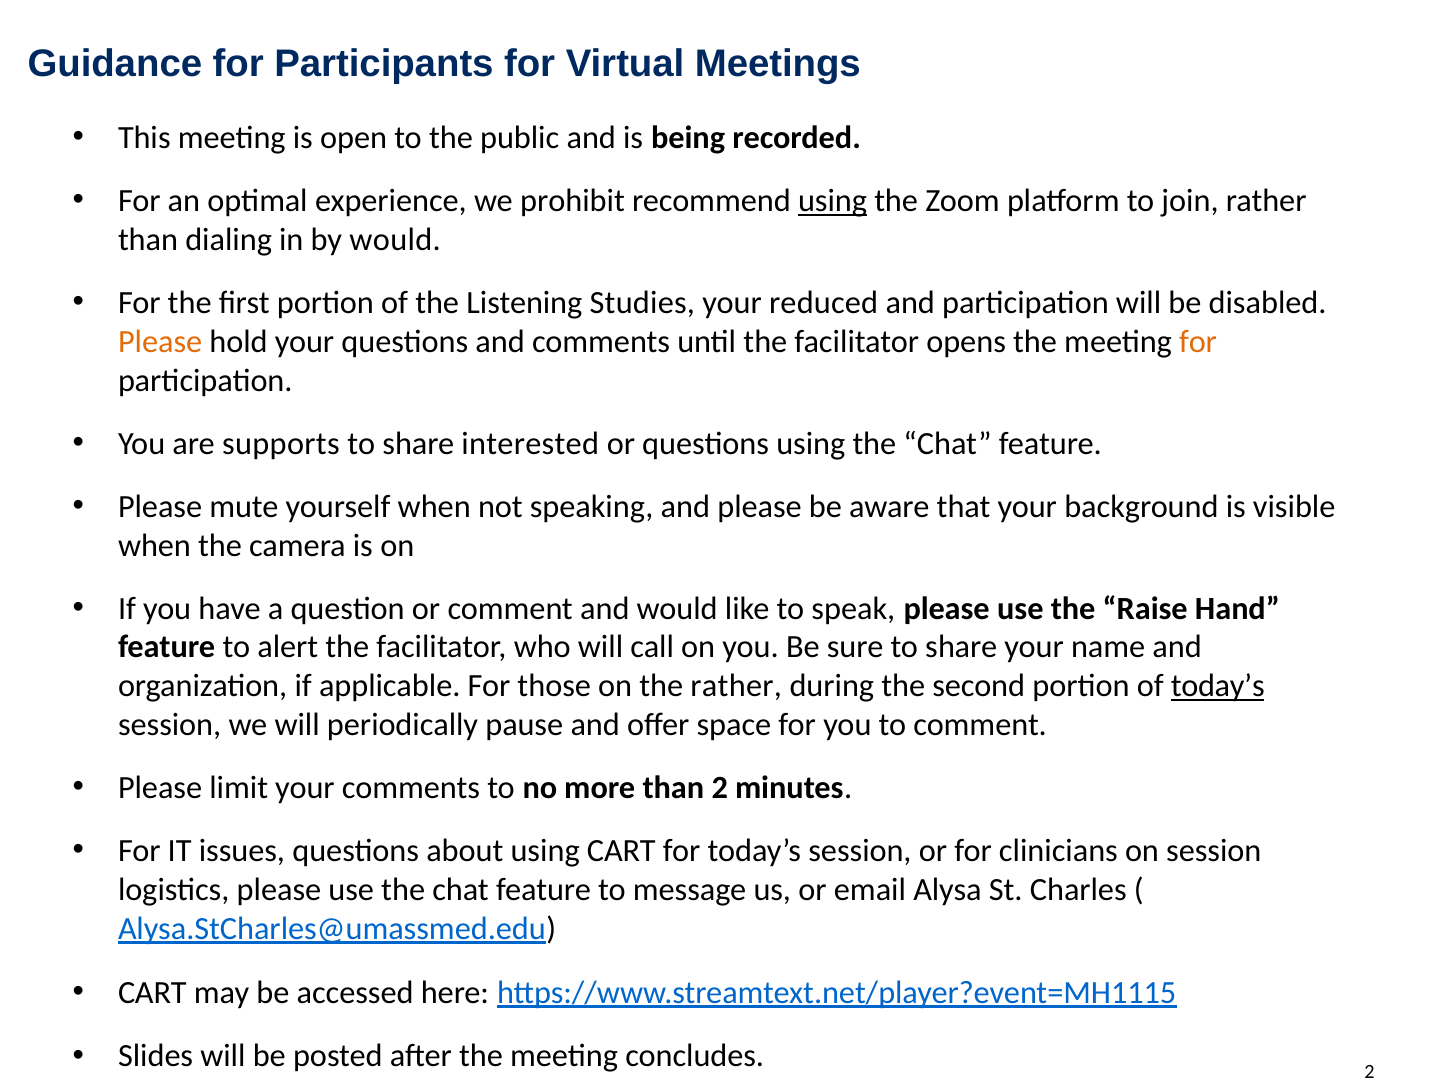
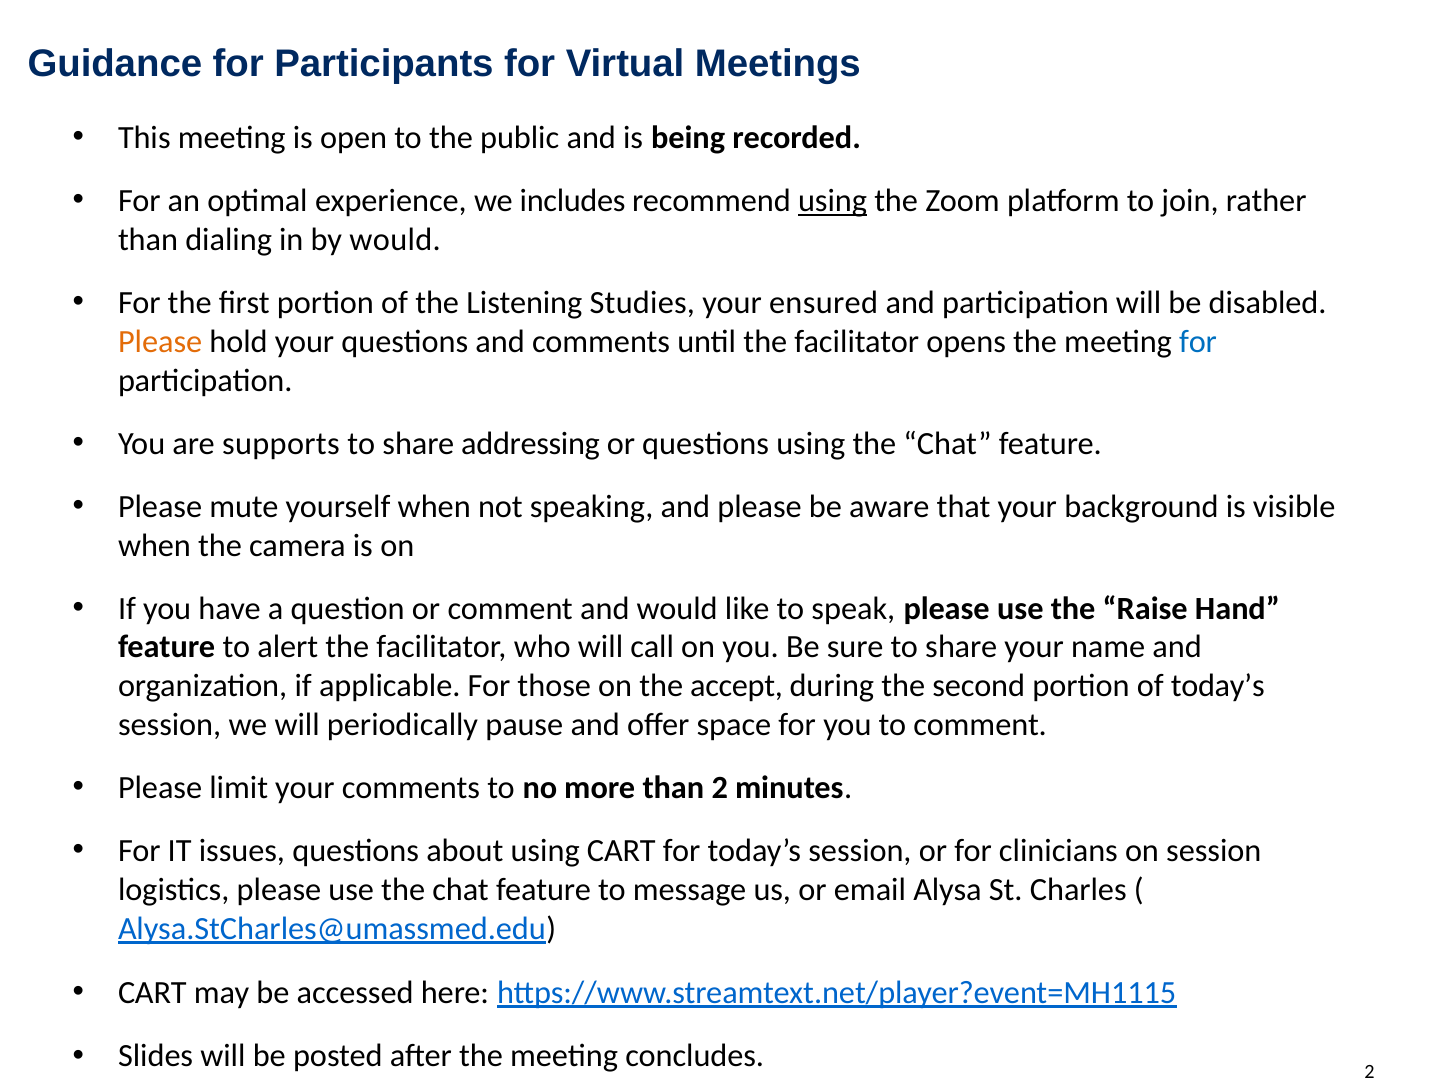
prohibit: prohibit -> includes
reduced: reduced -> ensured
for at (1198, 342) colour: orange -> blue
interested: interested -> addressing
the rather: rather -> accept
today’s at (1218, 686) underline: present -> none
